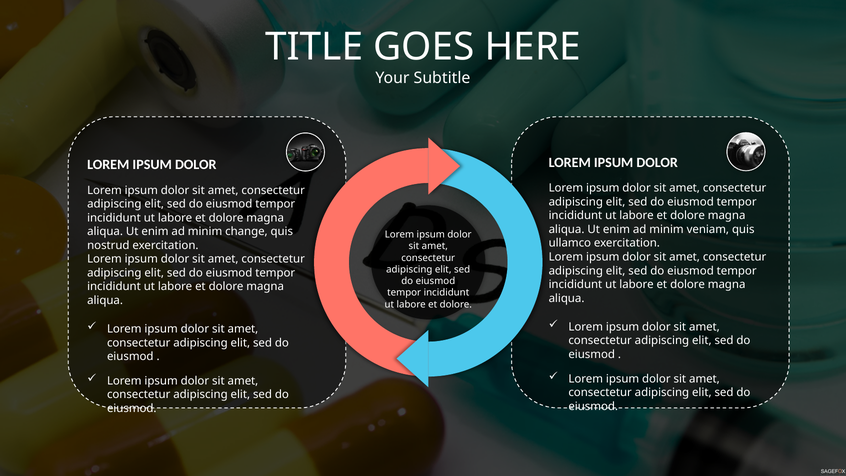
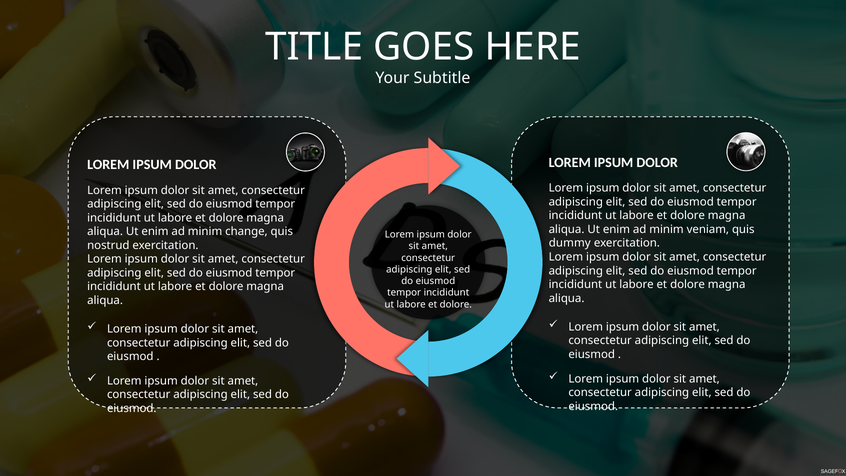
ullamco: ullamco -> dummy
